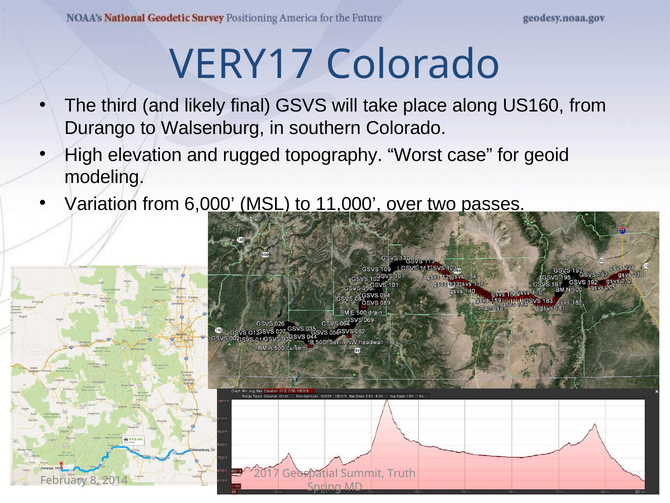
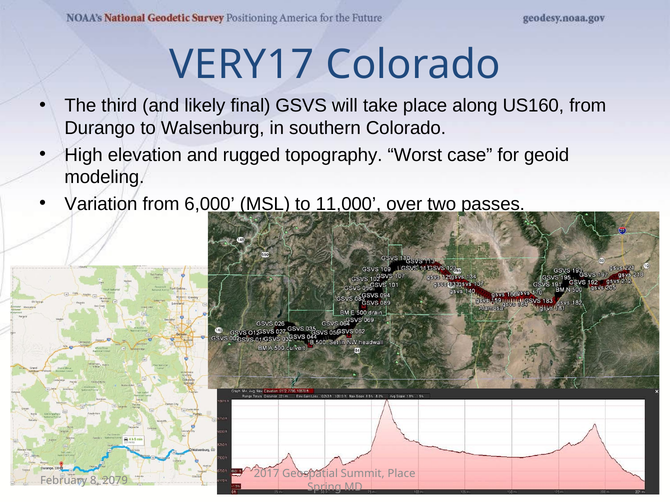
Summit Truth: Truth -> Place
2014: 2014 -> 2079
